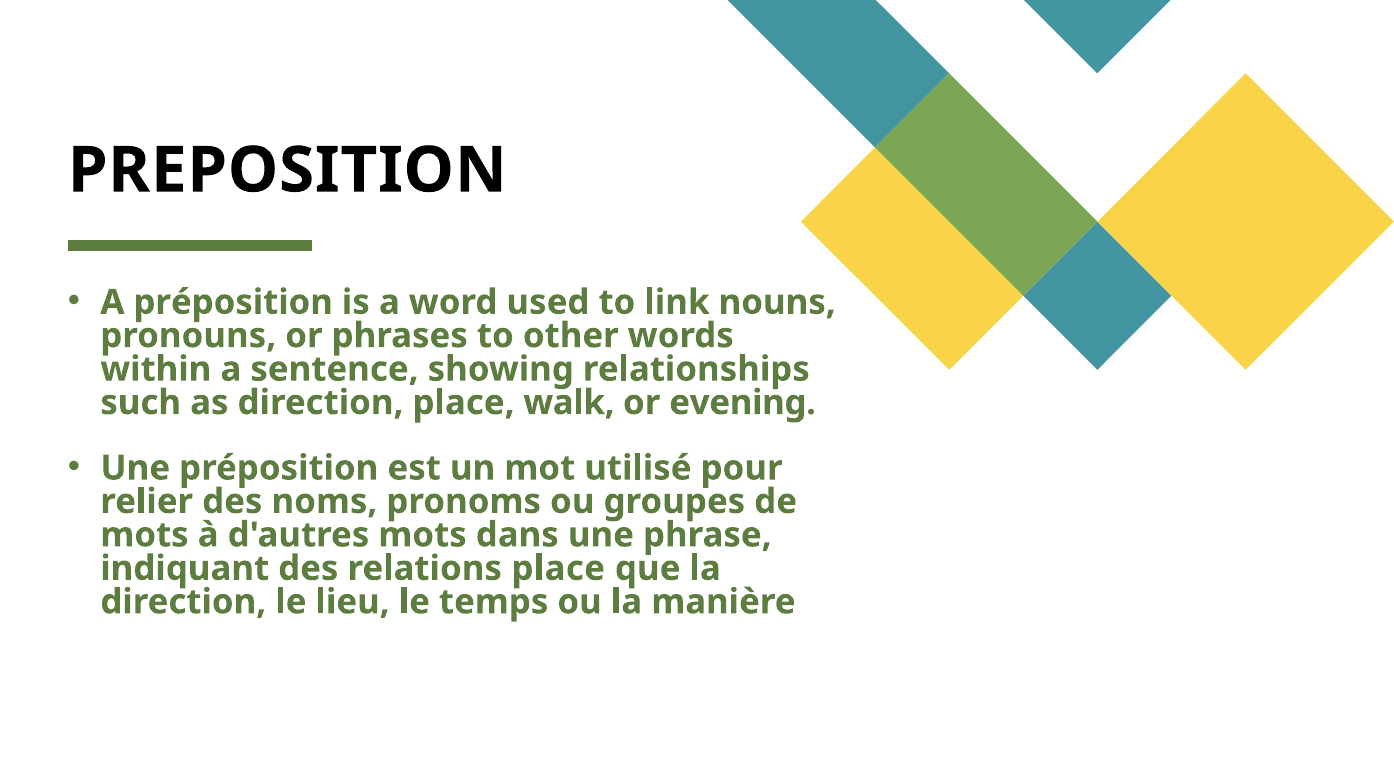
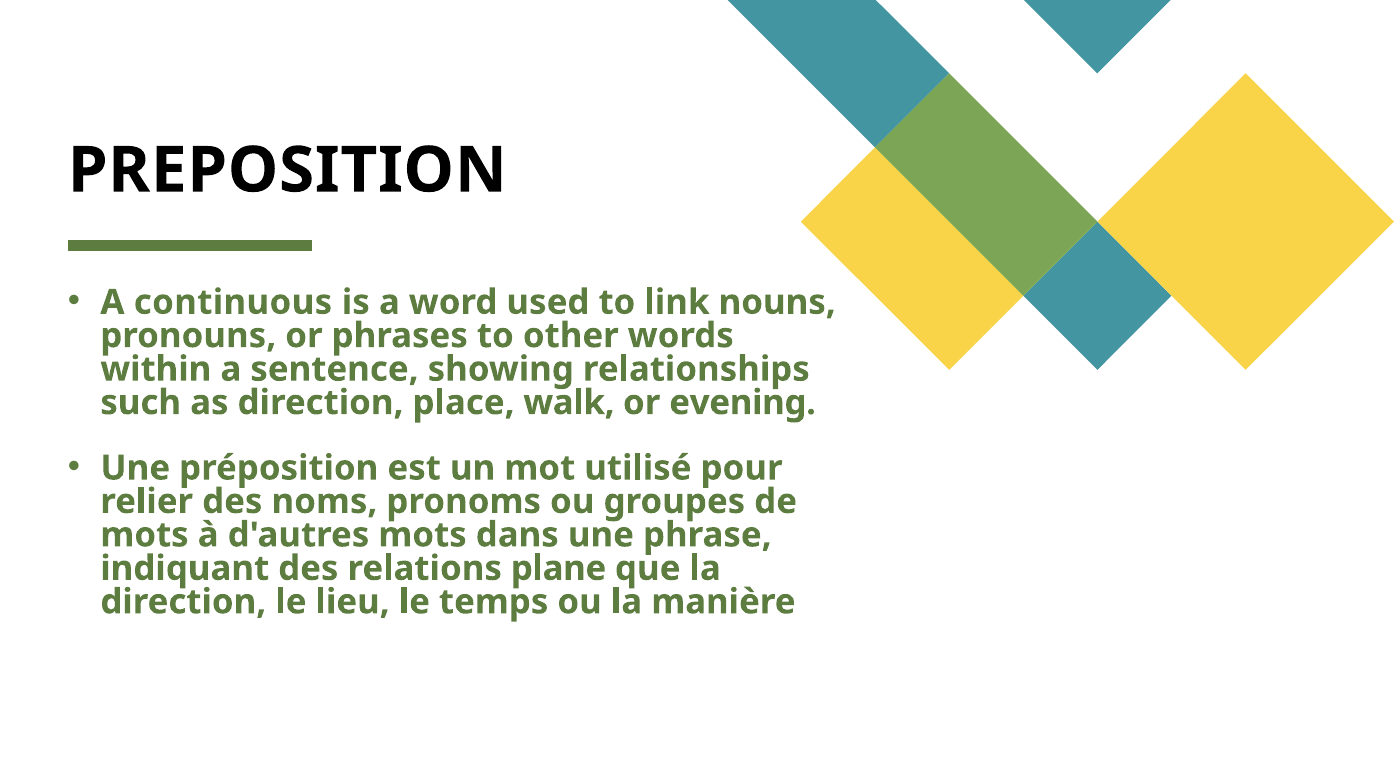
A préposition: préposition -> continuous
relations place: place -> plane
